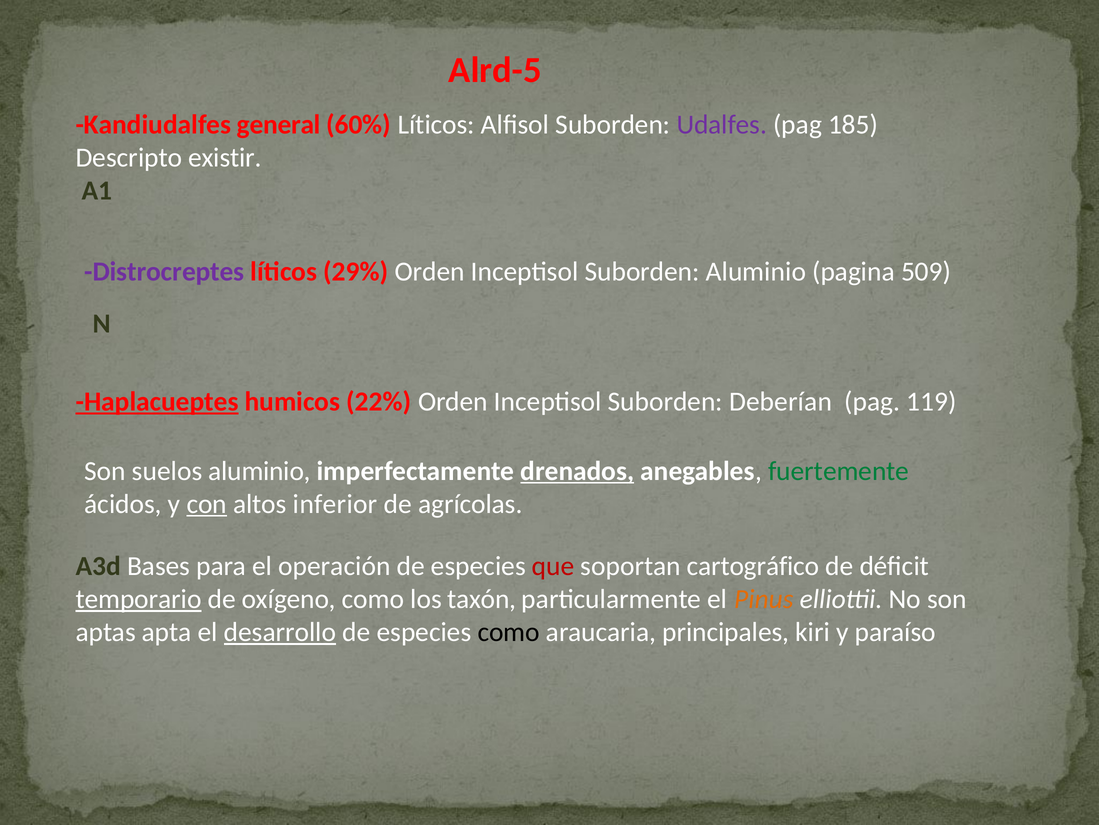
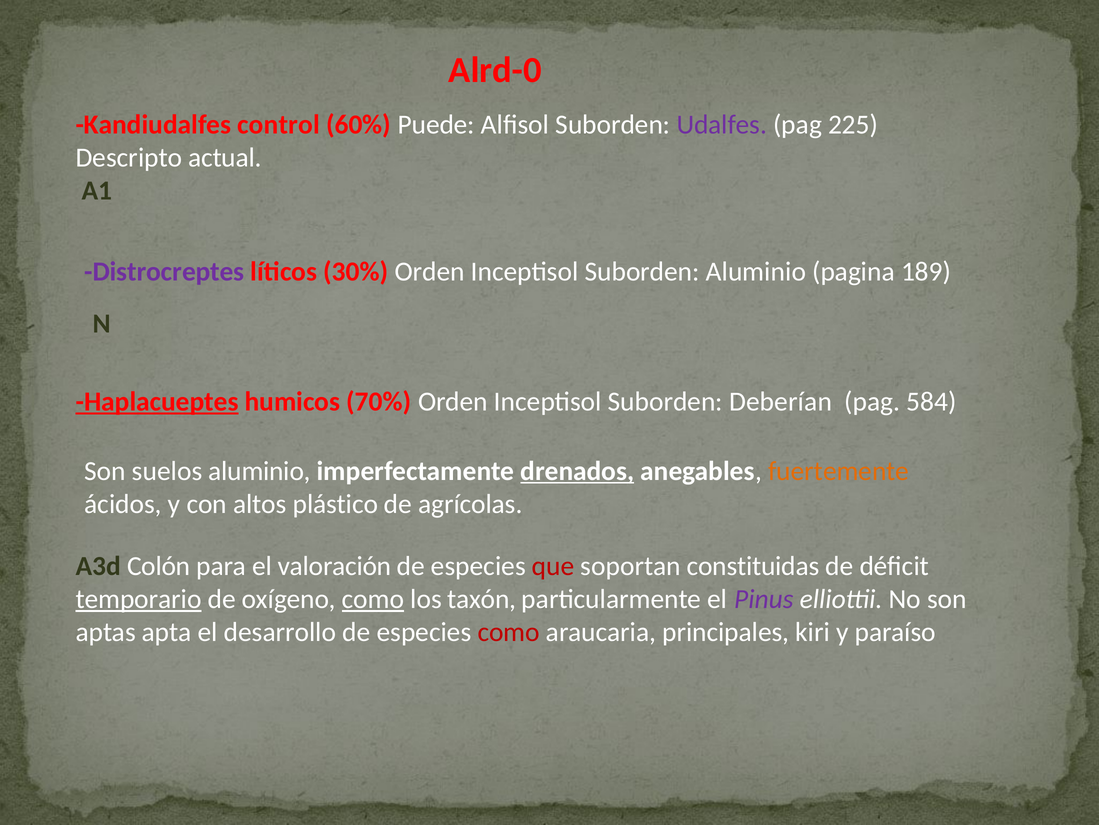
Alrd-5: Alrd-5 -> Alrd-0
general: general -> control
60% Líticos: Líticos -> Puede
185: 185 -> 225
existir: existir -> actual
29%: 29% -> 30%
509: 509 -> 189
22%: 22% -> 70%
119: 119 -> 584
fuertemente colour: green -> orange
con underline: present -> none
inferior: inferior -> plástico
Bases: Bases -> Colón
operación: operación -> valoración
cartográfico: cartográfico -> constituidas
como at (373, 599) underline: none -> present
Pinus colour: orange -> purple
desarrollo underline: present -> none
como at (509, 632) colour: black -> red
